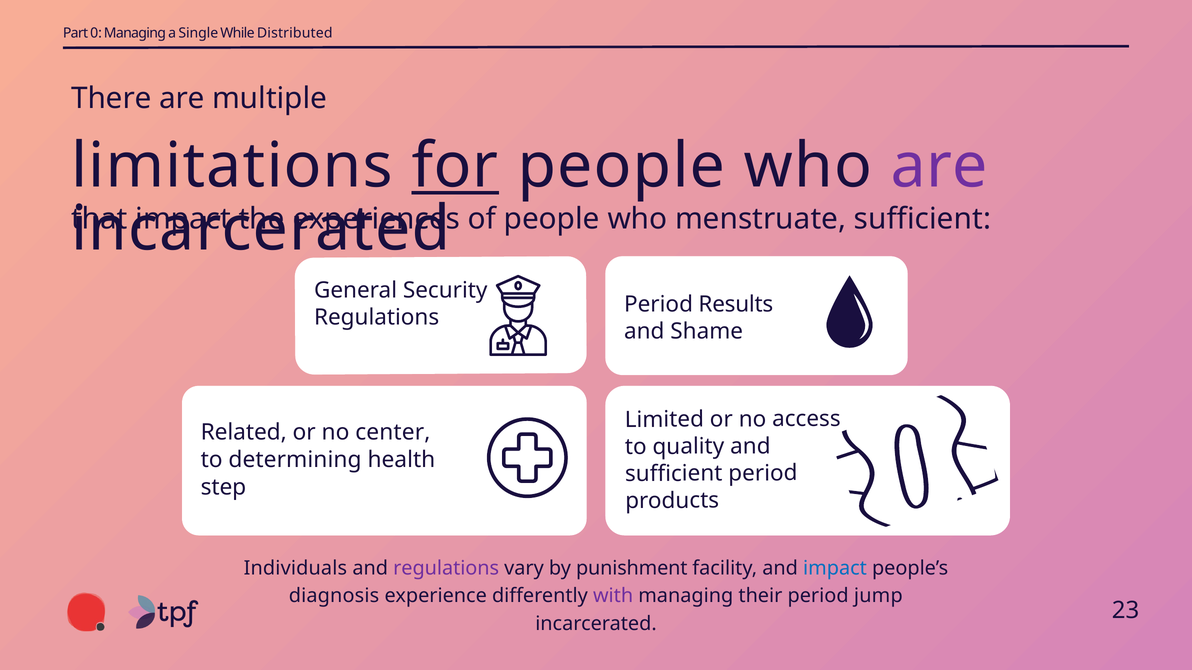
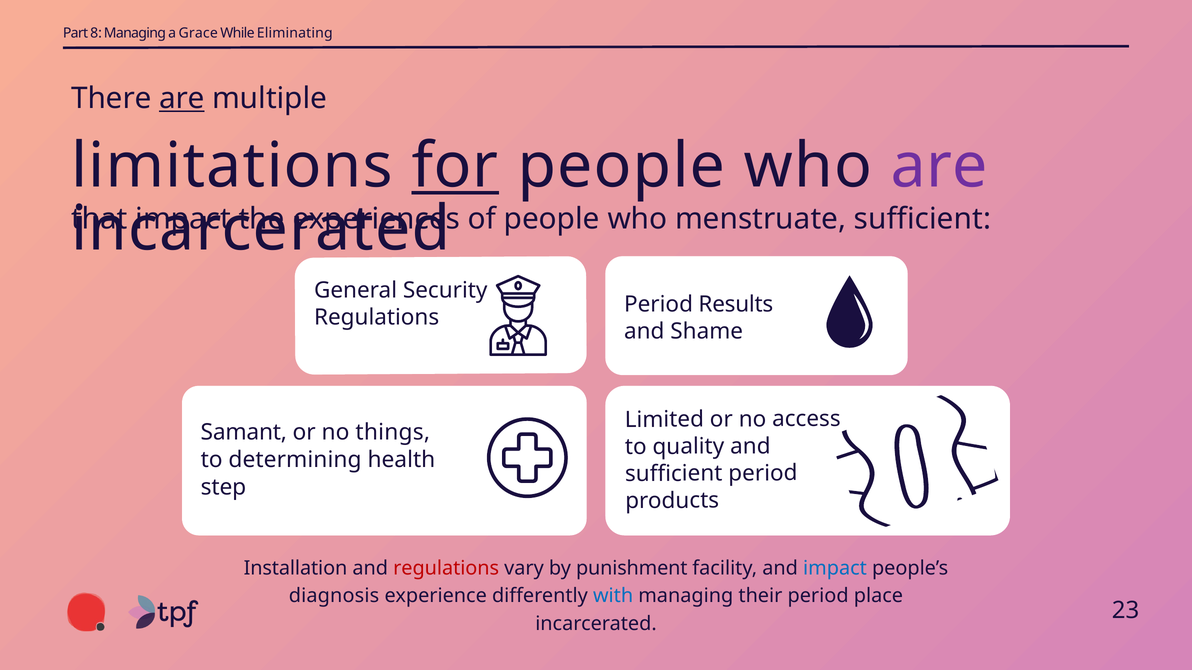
0: 0 -> 8
Single: Single -> Grace
Distributed: Distributed -> Eliminating
are at (182, 99) underline: none -> present
Related: Related -> Samant
center: center -> things
Individuals: Individuals -> Installation
regulations at (446, 568) colour: purple -> red
with colour: purple -> blue
jump: jump -> place
